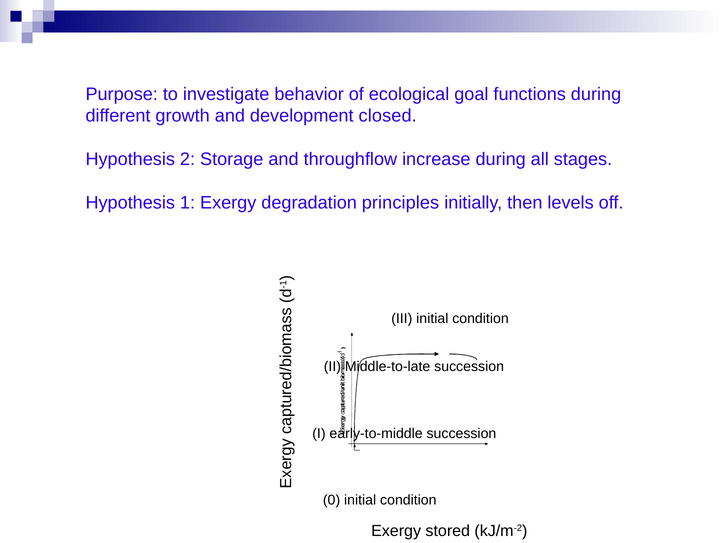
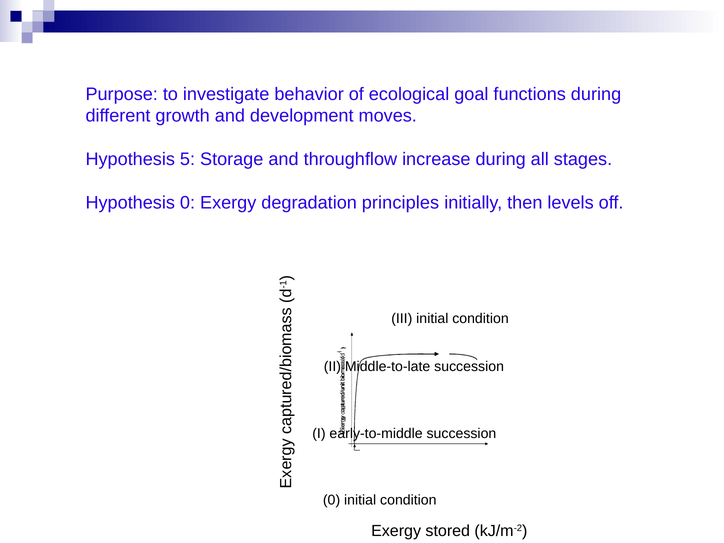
closed: closed -> moves
2: 2 -> 5
Hypothesis 1: 1 -> 0
